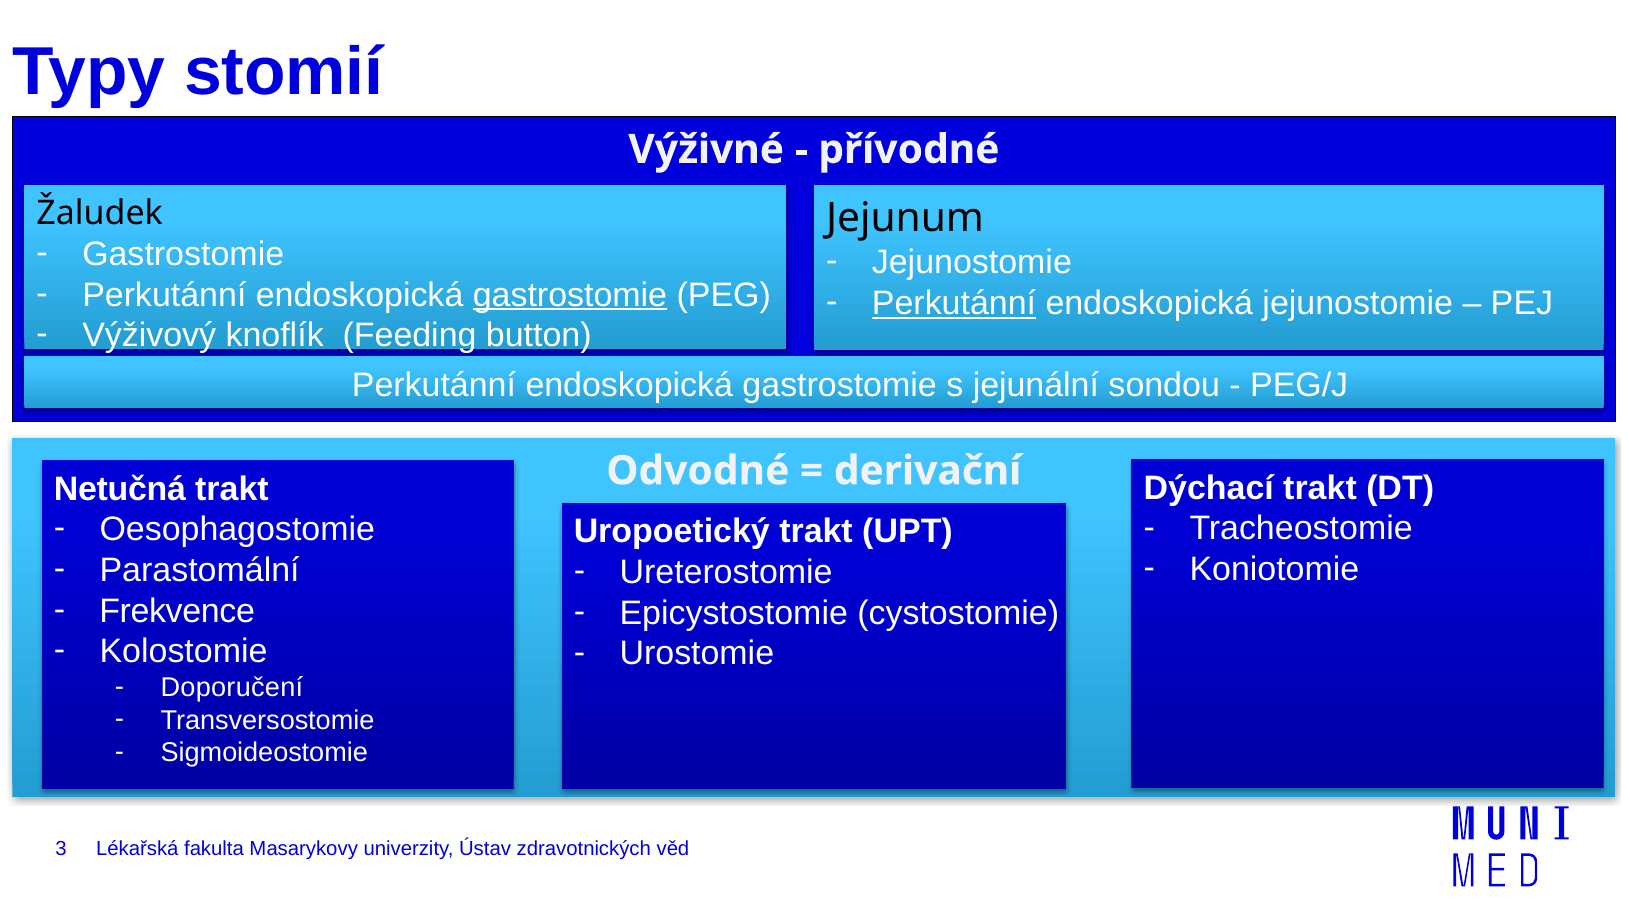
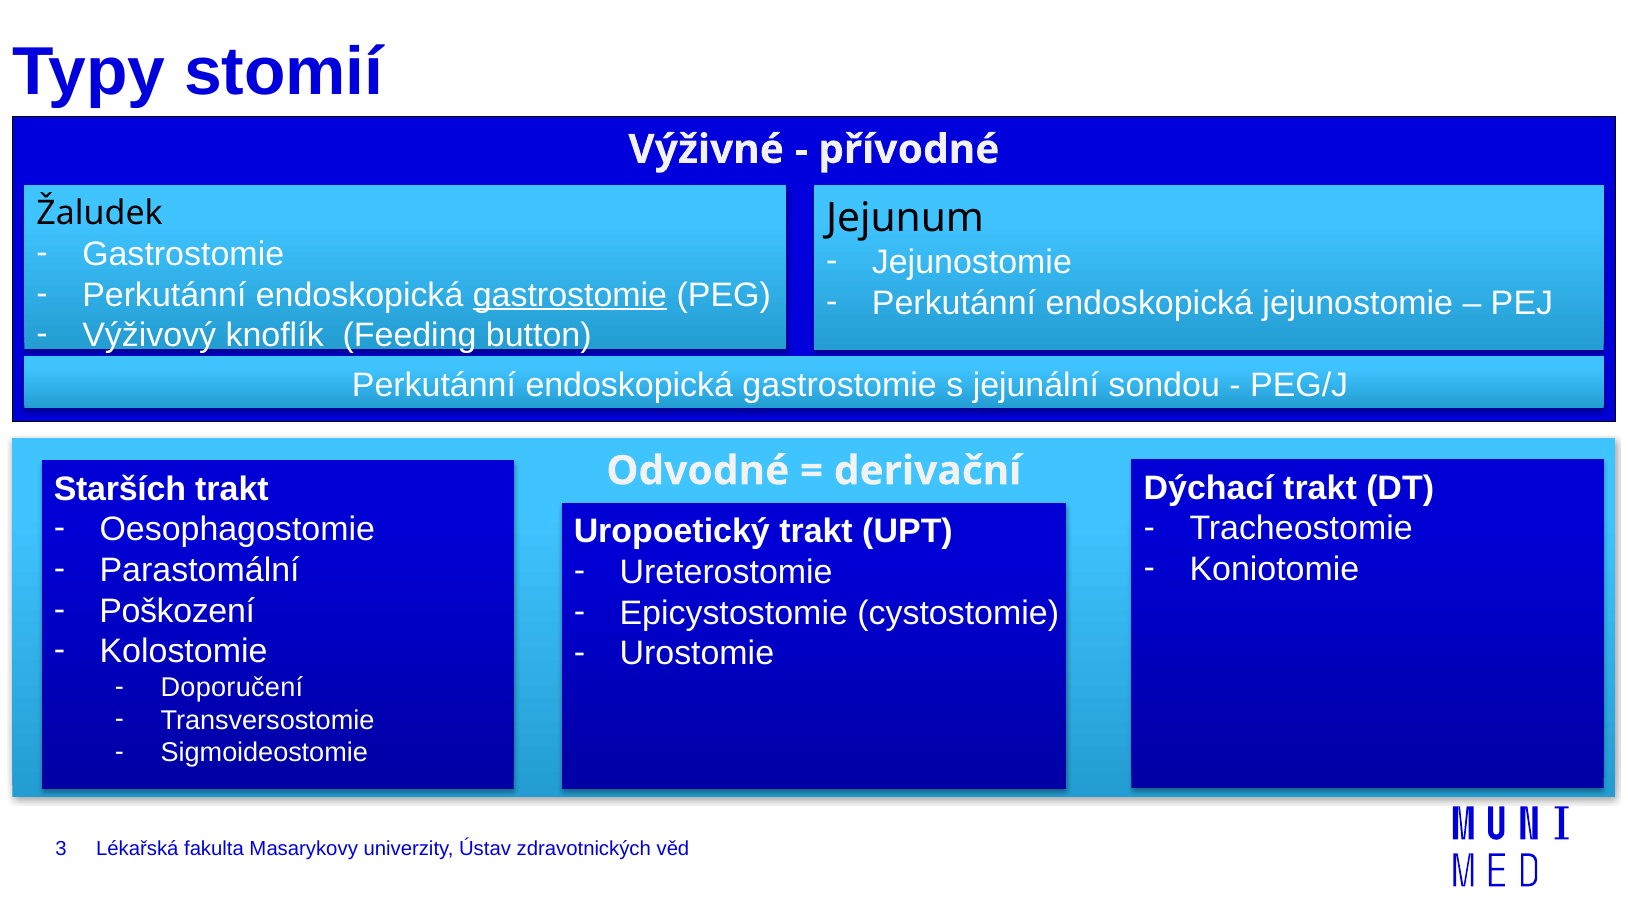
Perkutánní at (954, 303) underline: present -> none
Netučná: Netučná -> Starších
Frekvence: Frekvence -> Poškození
